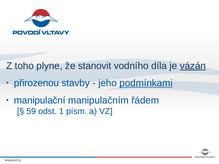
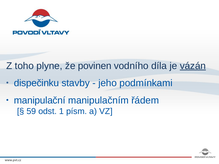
stanovit: stanovit -> povinen
přirozenou: přirozenou -> dispečinku
podmínkami underline: present -> none
